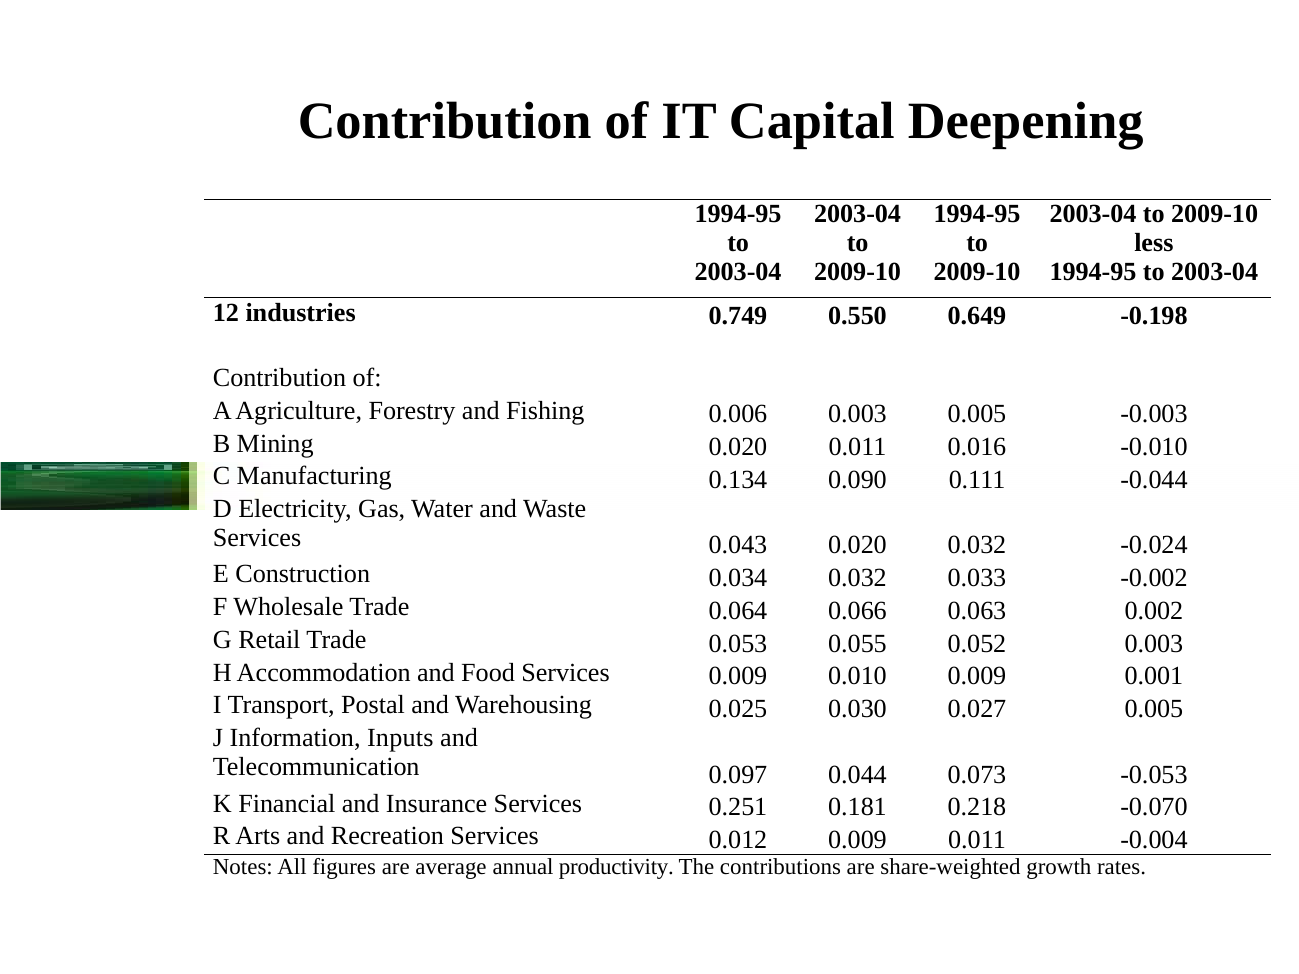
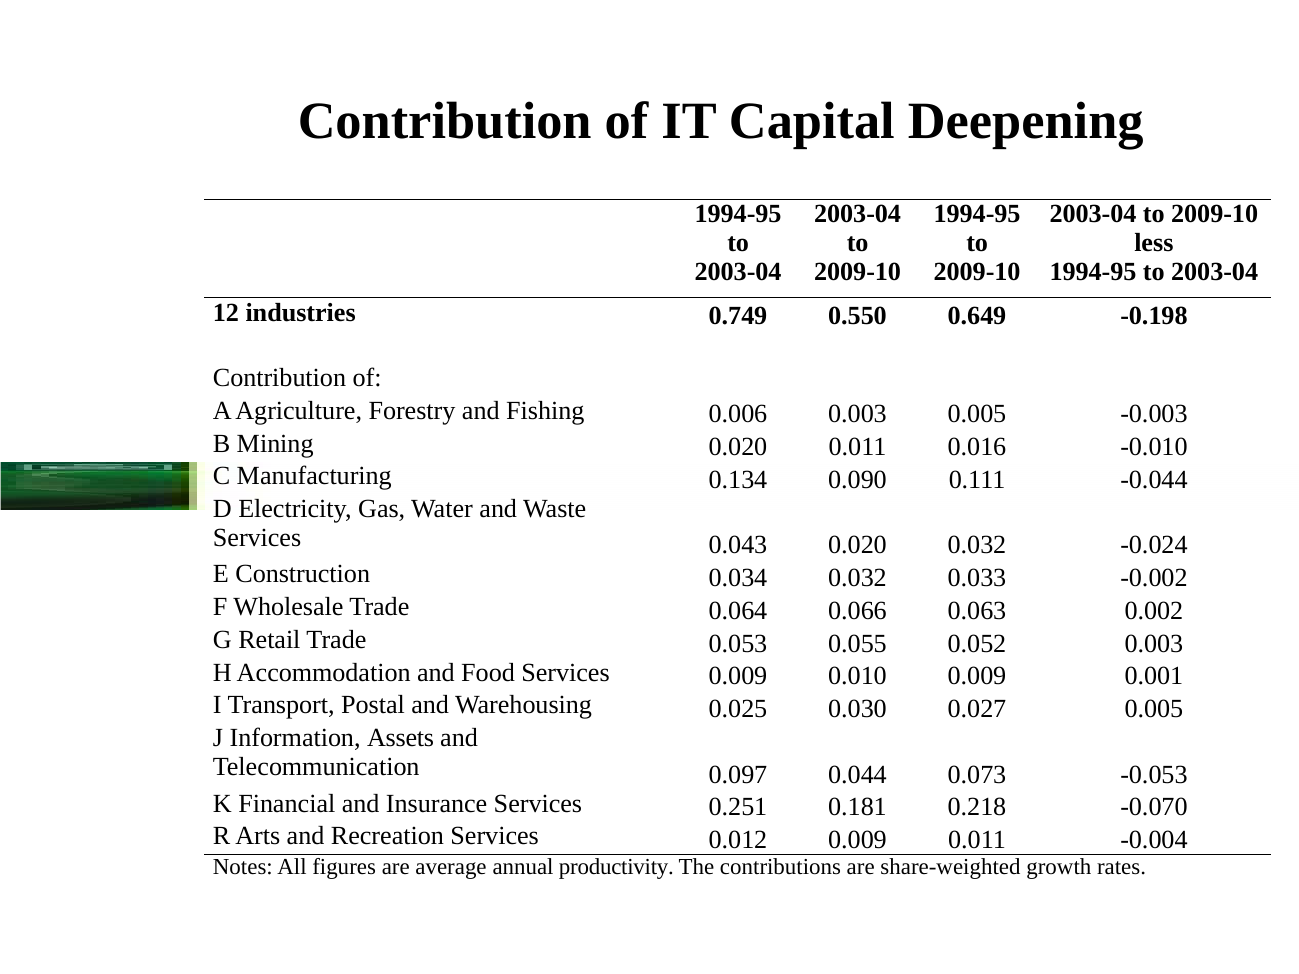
Inputs: Inputs -> Assets
